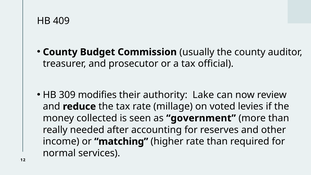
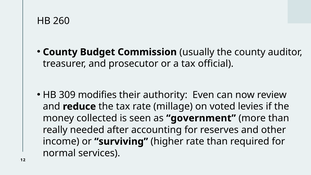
409: 409 -> 260
Lake: Lake -> Even
matching: matching -> surviving
